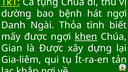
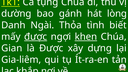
bệnh: bệnh -> gánh
hát ngợi: ngợi -> lòng
được at (36, 37) underline: none -> present
